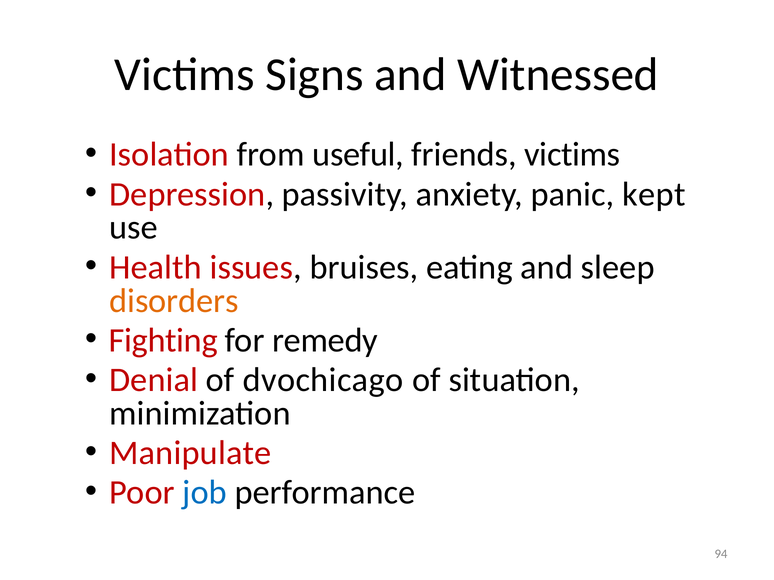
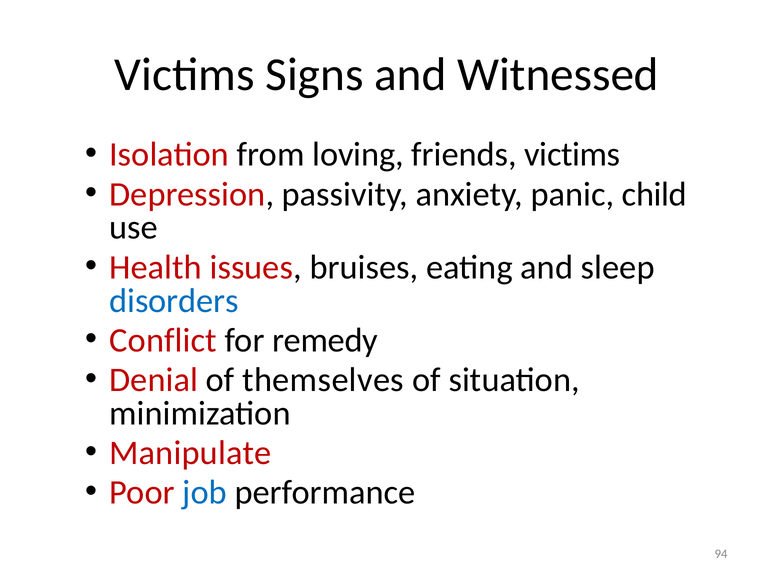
useful: useful -> loving
kept: kept -> child
disorders colour: orange -> blue
Fighting: Fighting -> Conflict
dvochicago: dvochicago -> themselves
